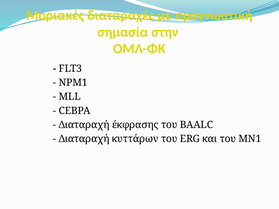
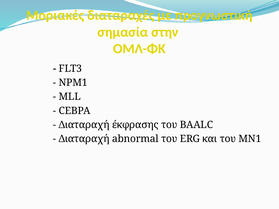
κυττάρων: κυττάρων -> abnormal
